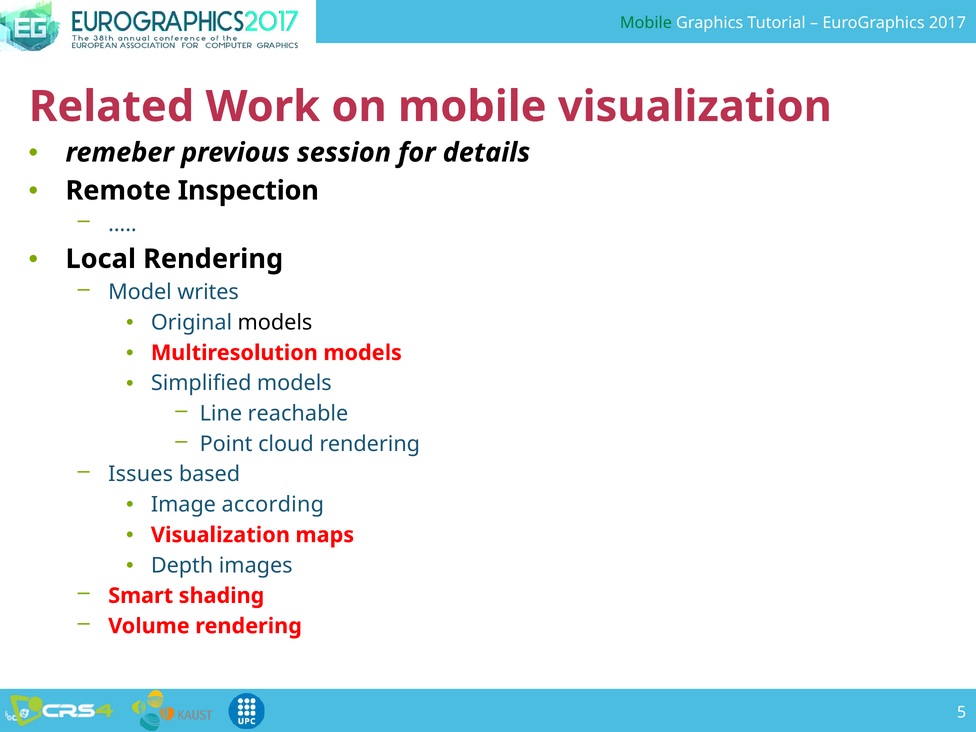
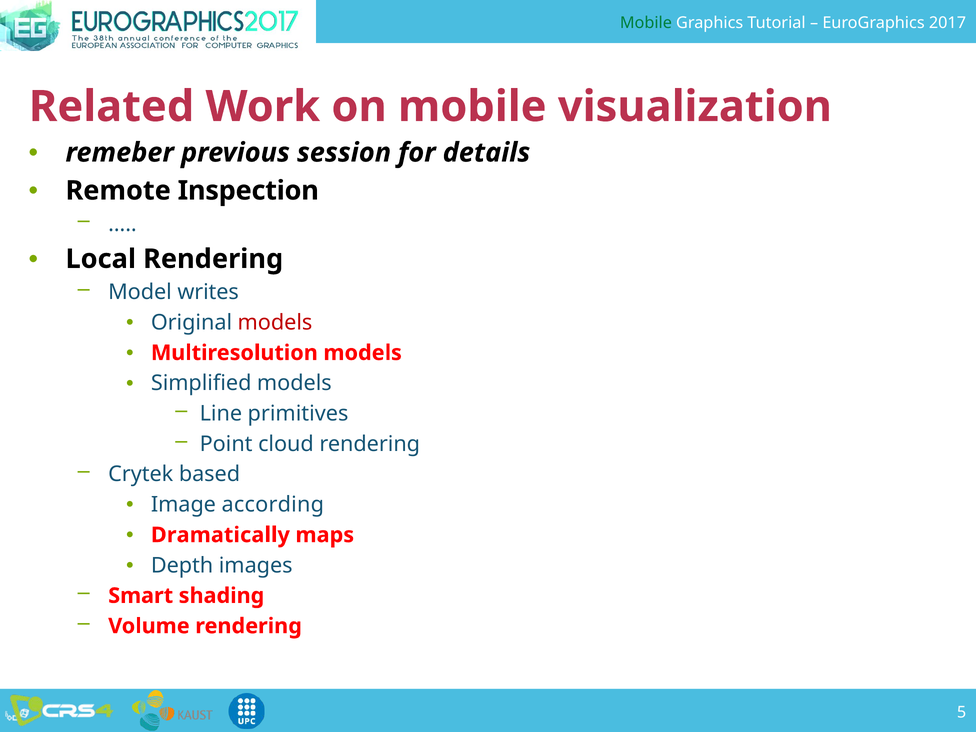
models at (275, 323) colour: black -> red
reachable: reachable -> primitives
Issues: Issues -> Crytek
Visualization at (220, 535): Visualization -> Dramatically
